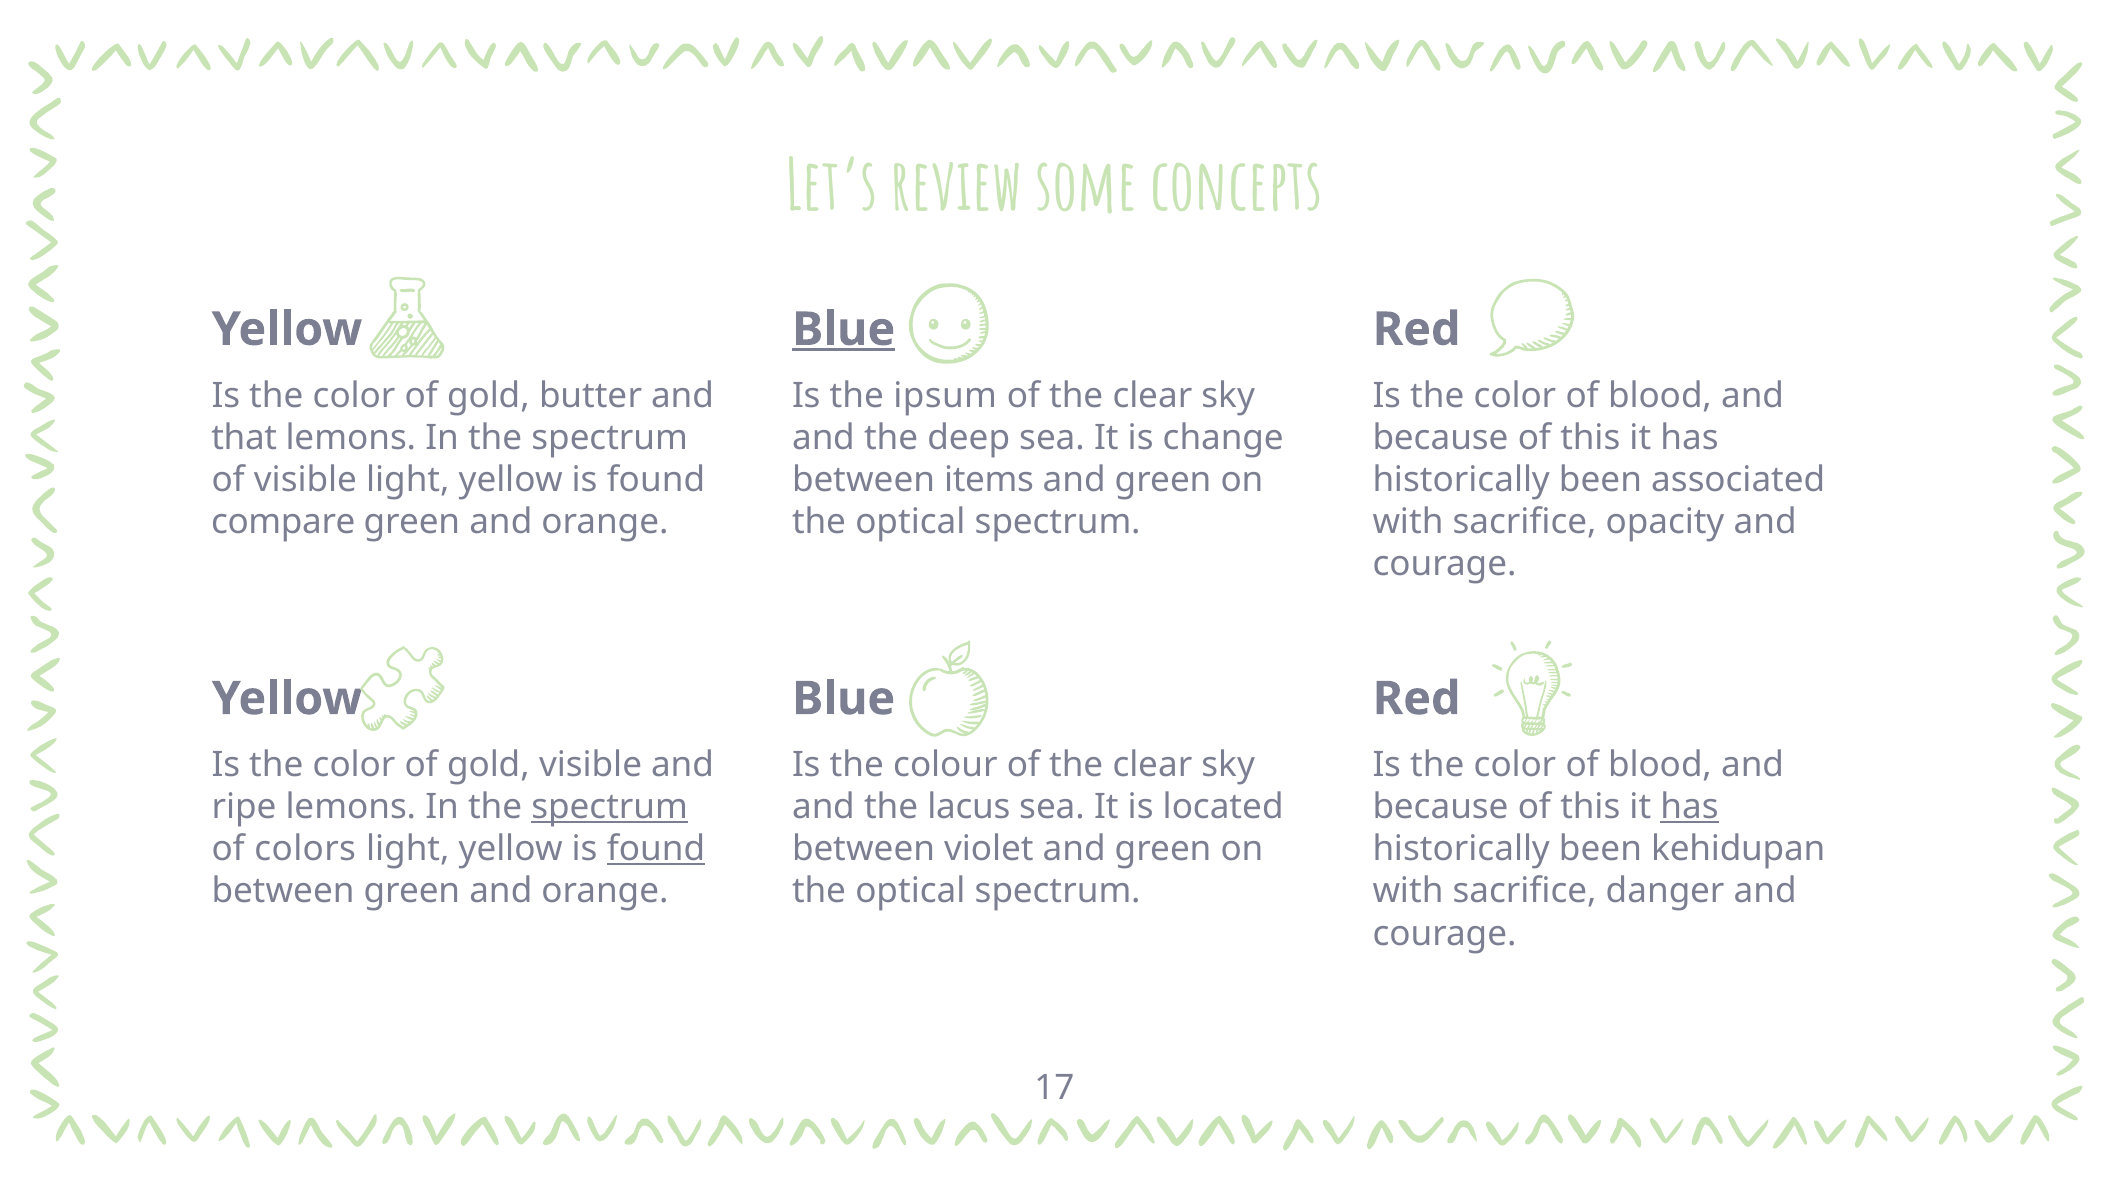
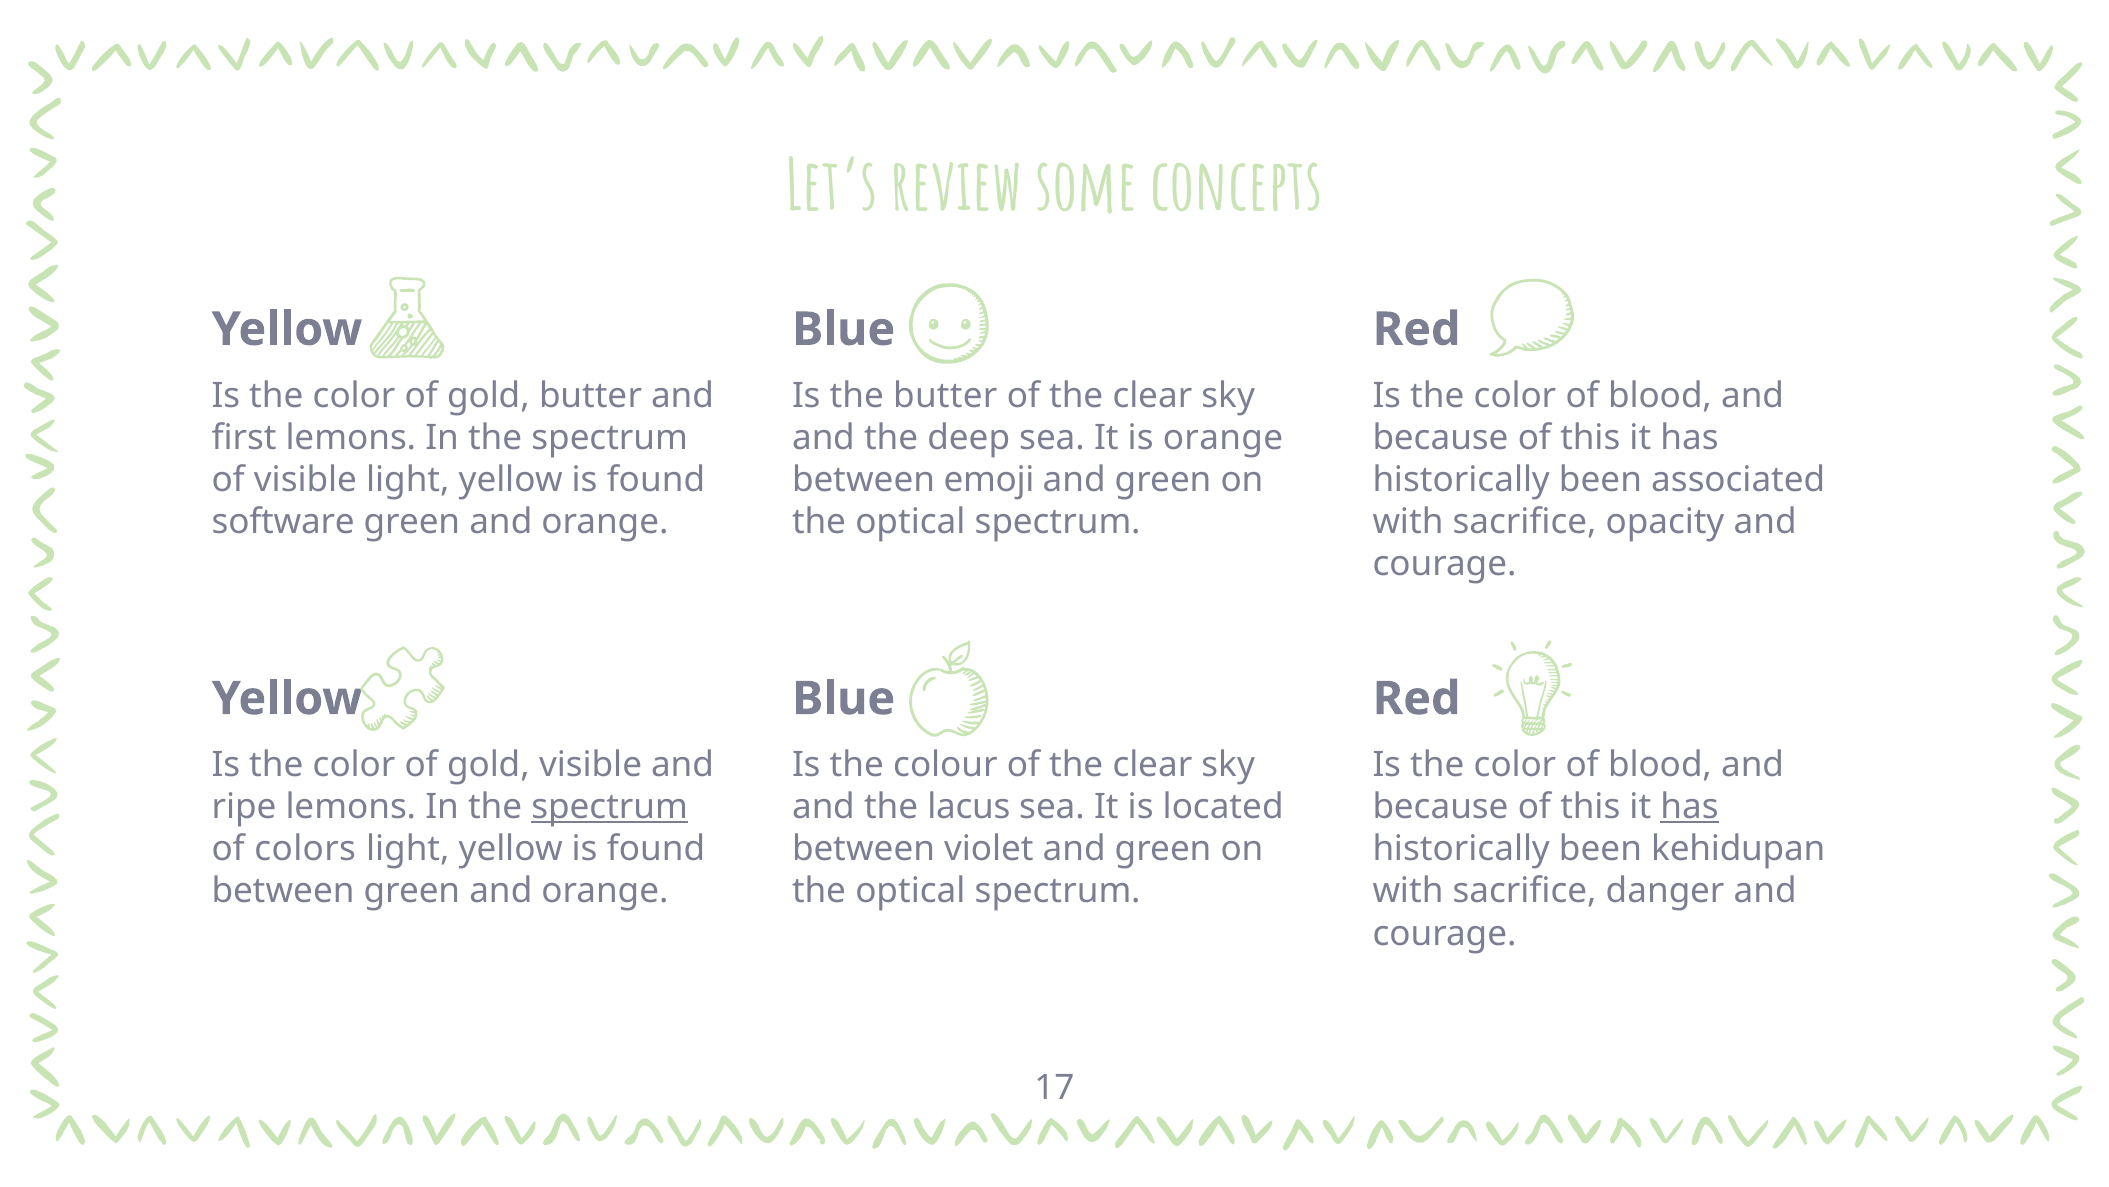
Blue at (844, 329) underline: present -> none
the ipsum: ipsum -> butter
that: that -> first
is change: change -> orange
items: items -> emoji
compare: compare -> software
found at (656, 849) underline: present -> none
